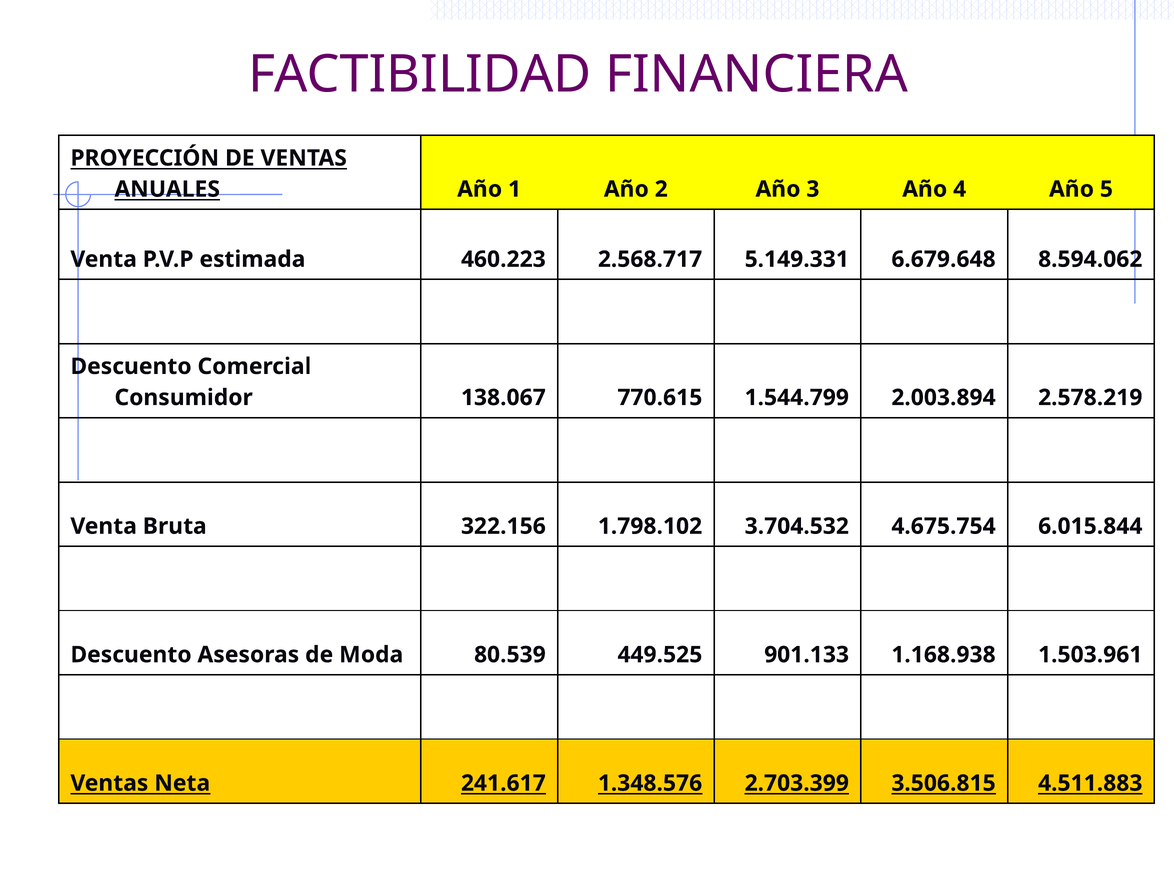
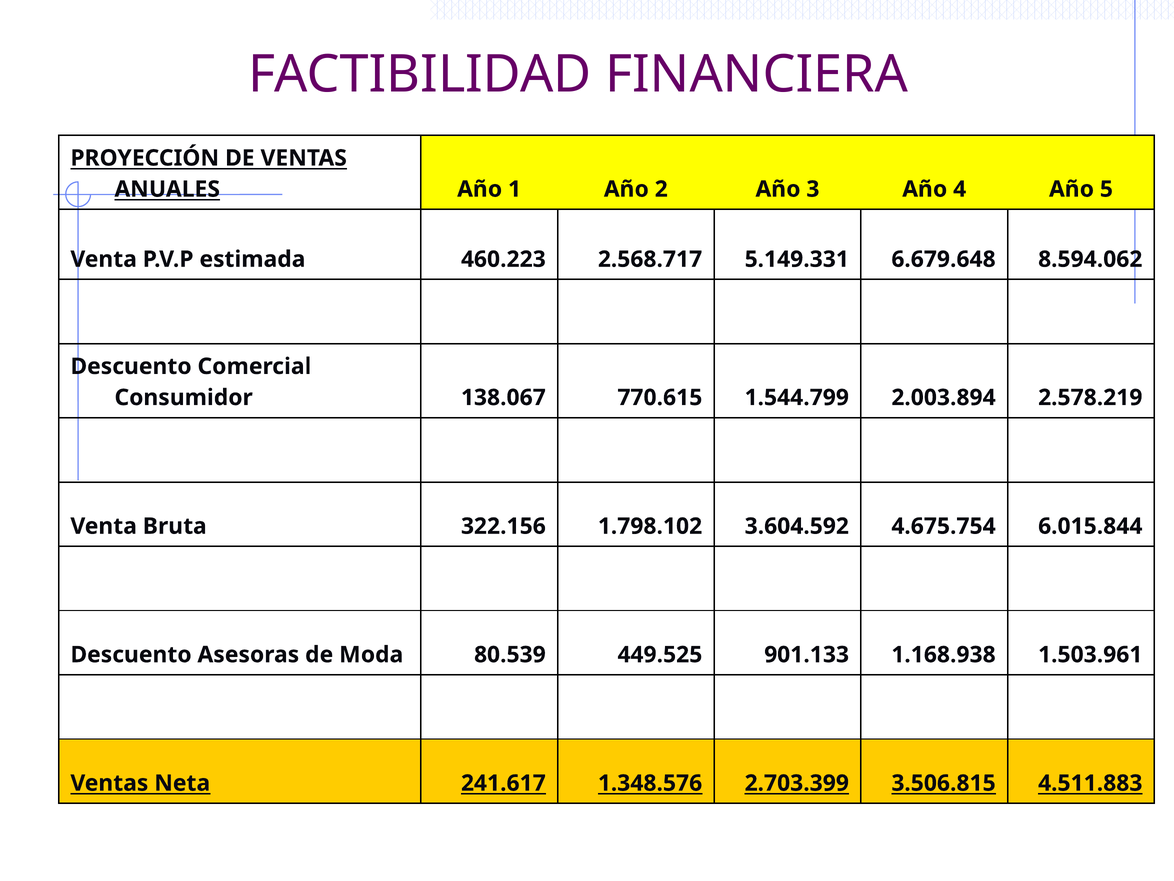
3.704.532: 3.704.532 -> 3.604.592
